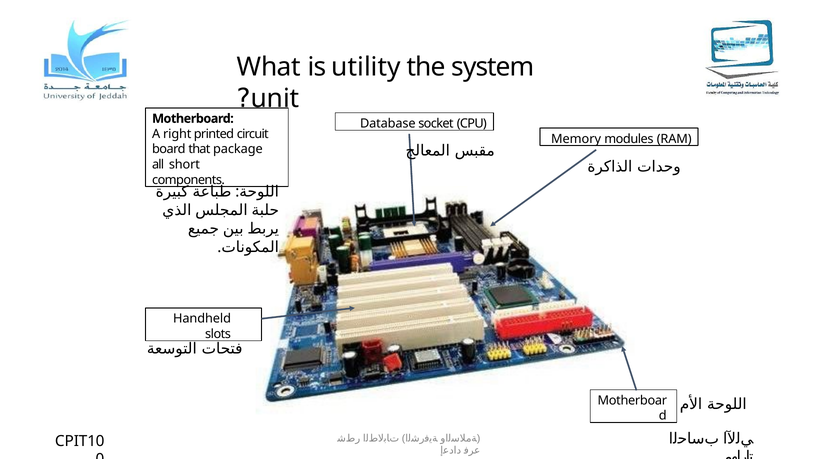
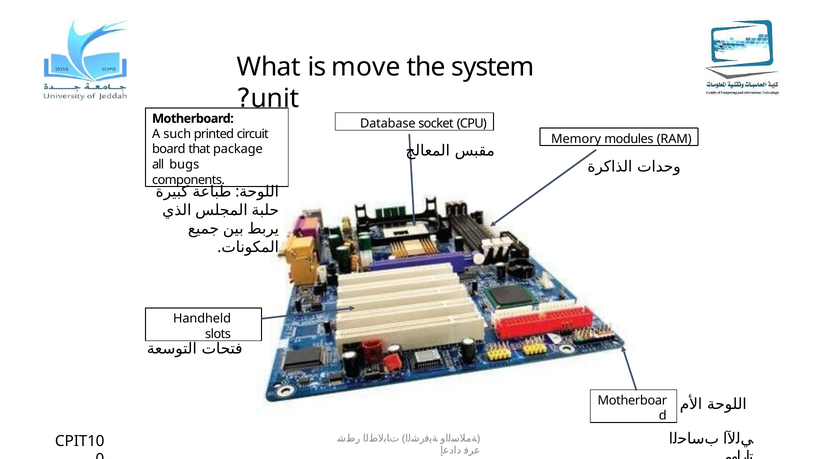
utility: utility -> move
right: right -> such
short: short -> bugs
